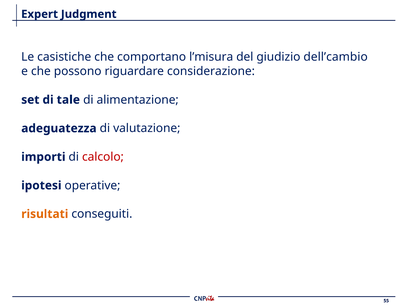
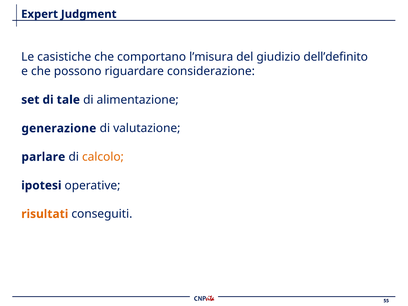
dell’cambio: dell’cambio -> dell’definito
adeguatezza: adeguatezza -> generazione
importi: importi -> parlare
calcolo colour: red -> orange
